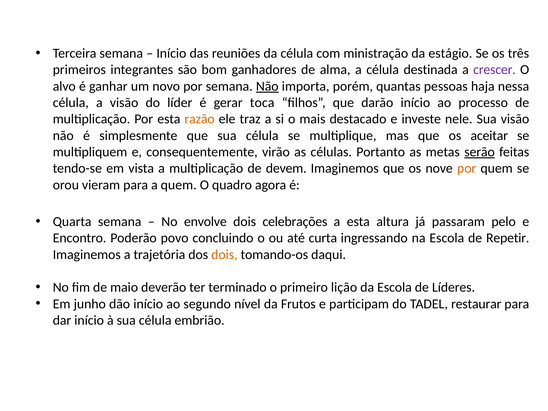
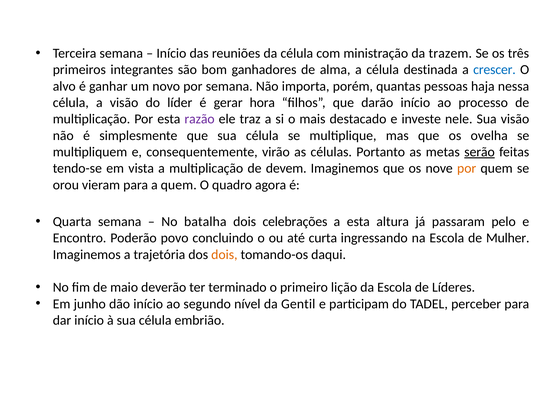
estágio: estágio -> trazem
crescer colour: purple -> blue
Não at (267, 86) underline: present -> none
toca: toca -> hora
razão colour: orange -> purple
aceitar: aceitar -> ovelha
envolve: envolve -> batalha
Repetir: Repetir -> Mulher
Frutos: Frutos -> Gentil
restaurar: restaurar -> perceber
